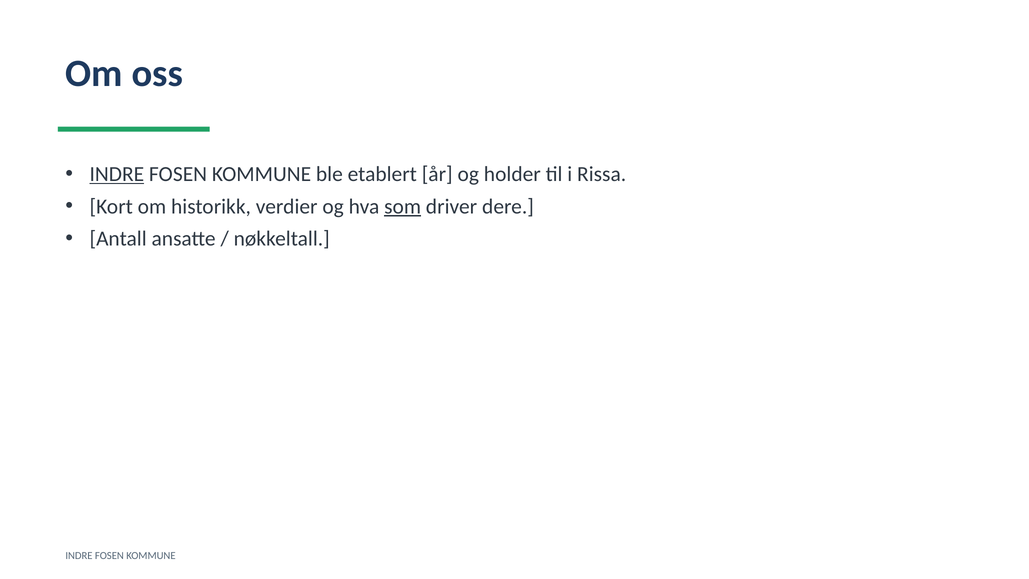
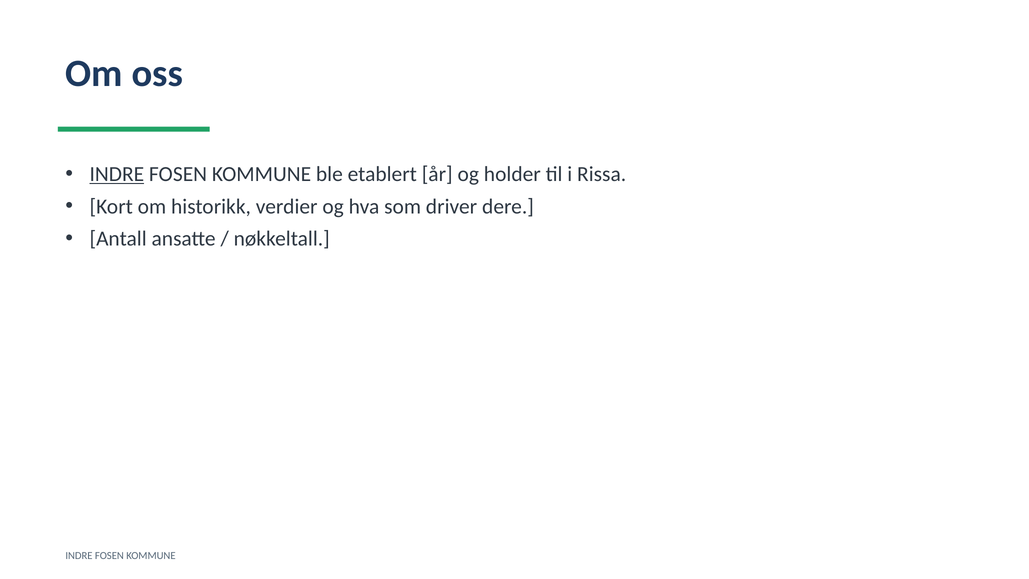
som underline: present -> none
